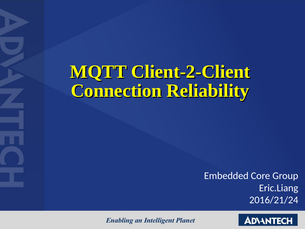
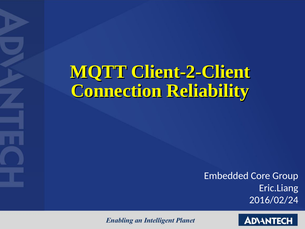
2016/21/24: 2016/21/24 -> 2016/02/24
